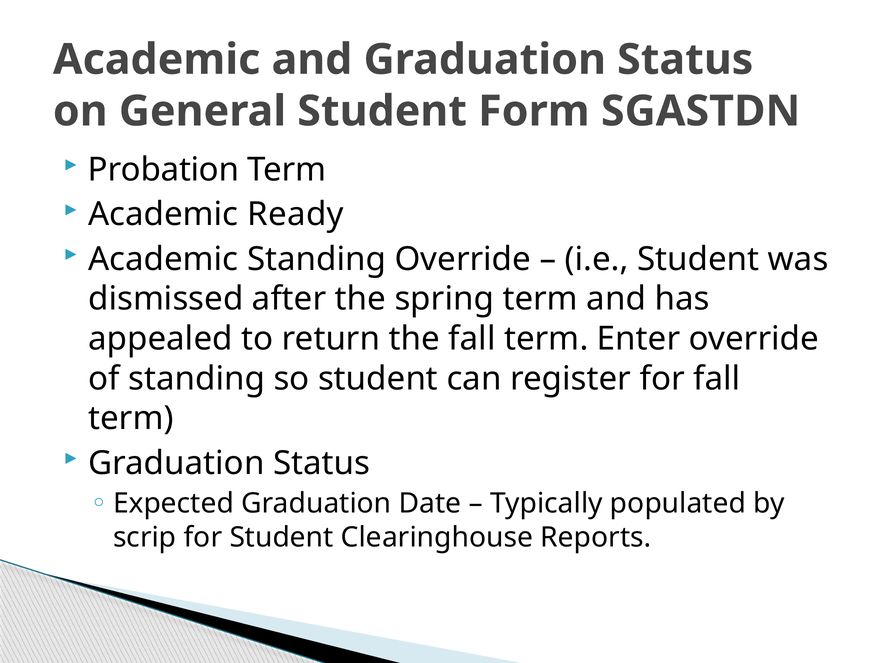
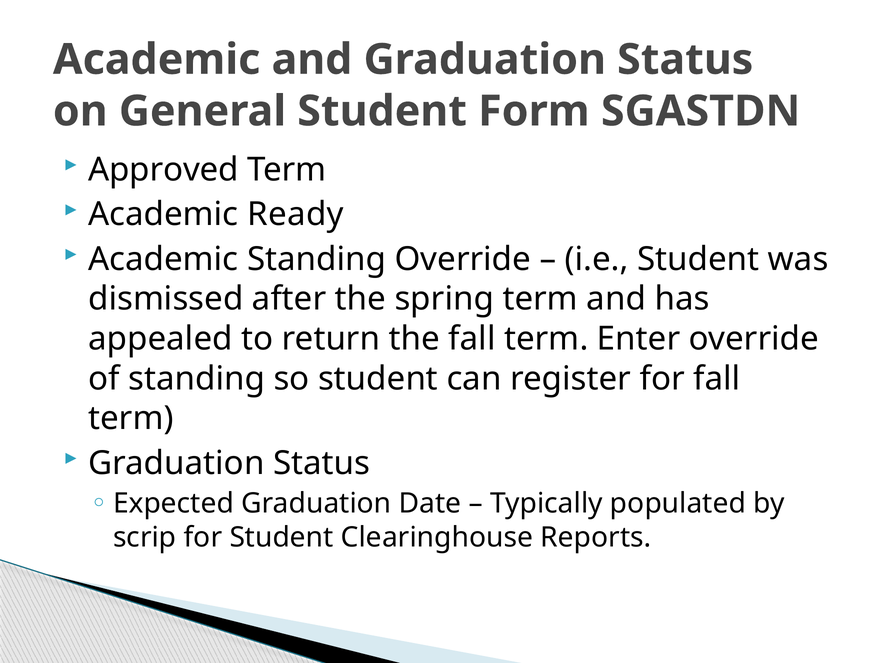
Probation: Probation -> Approved
